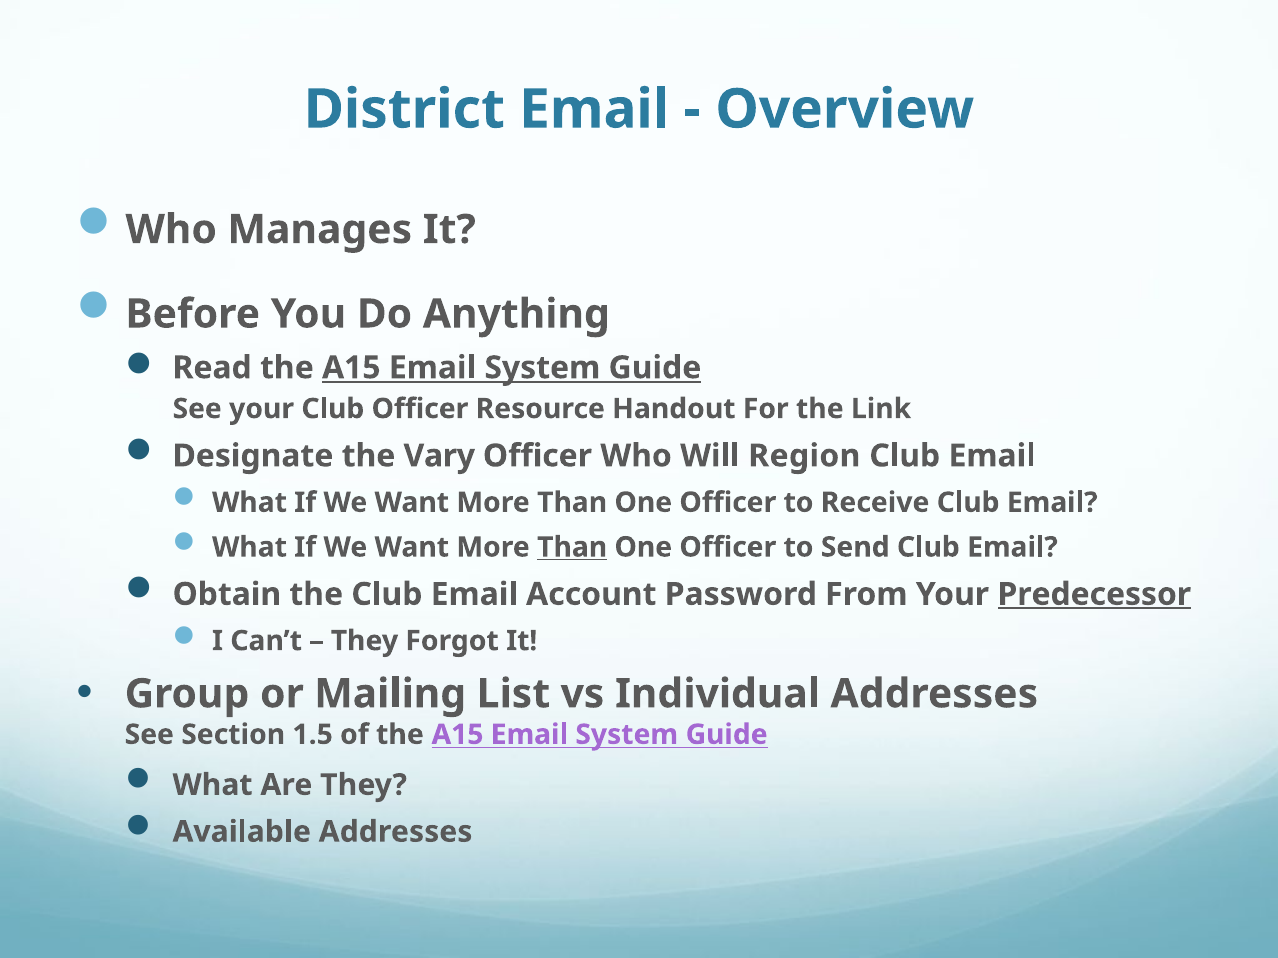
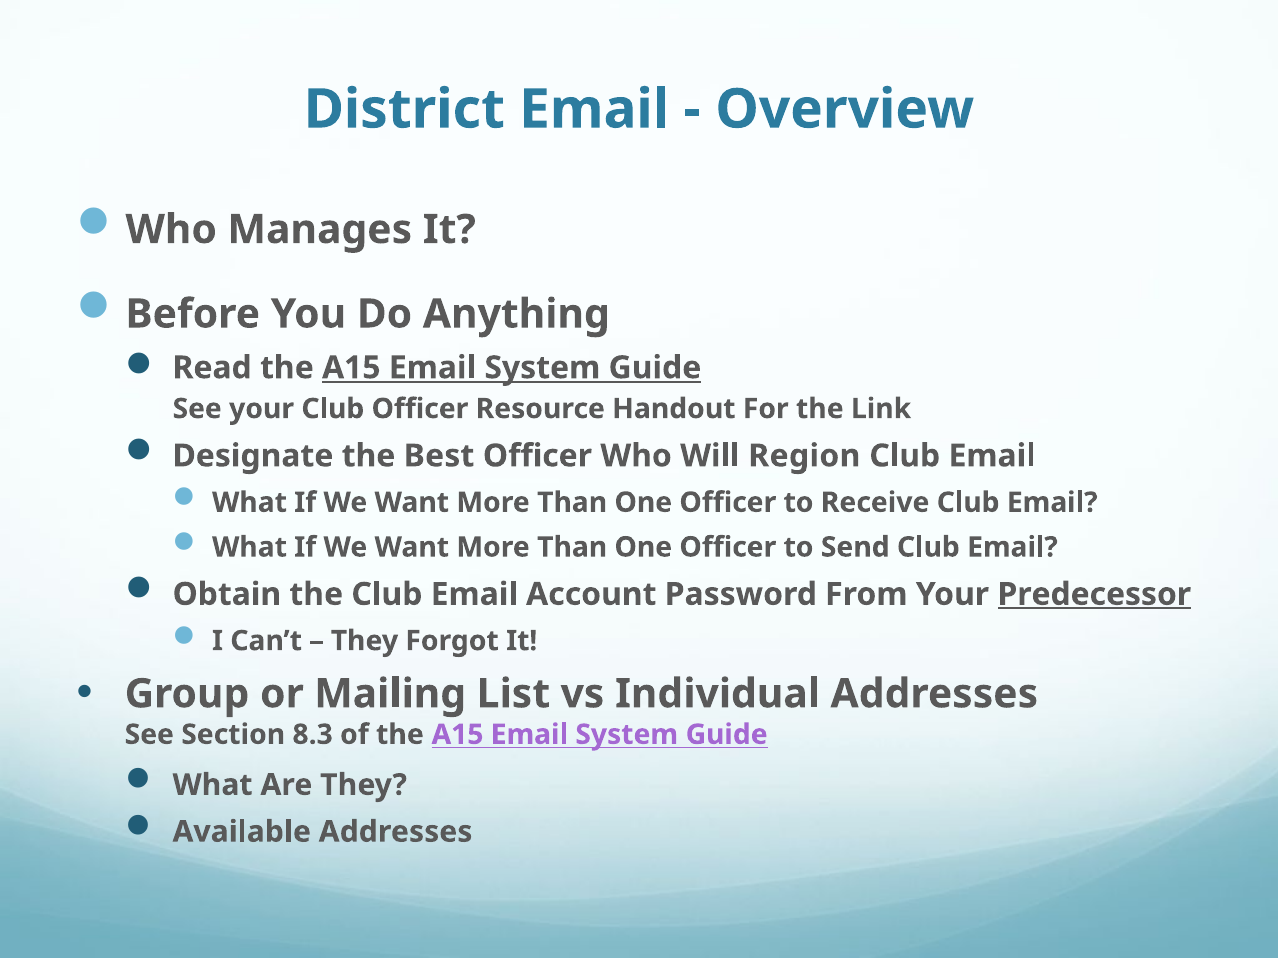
Vary: Vary -> Best
Than at (572, 547) underline: present -> none
1.5: 1.5 -> 8.3
